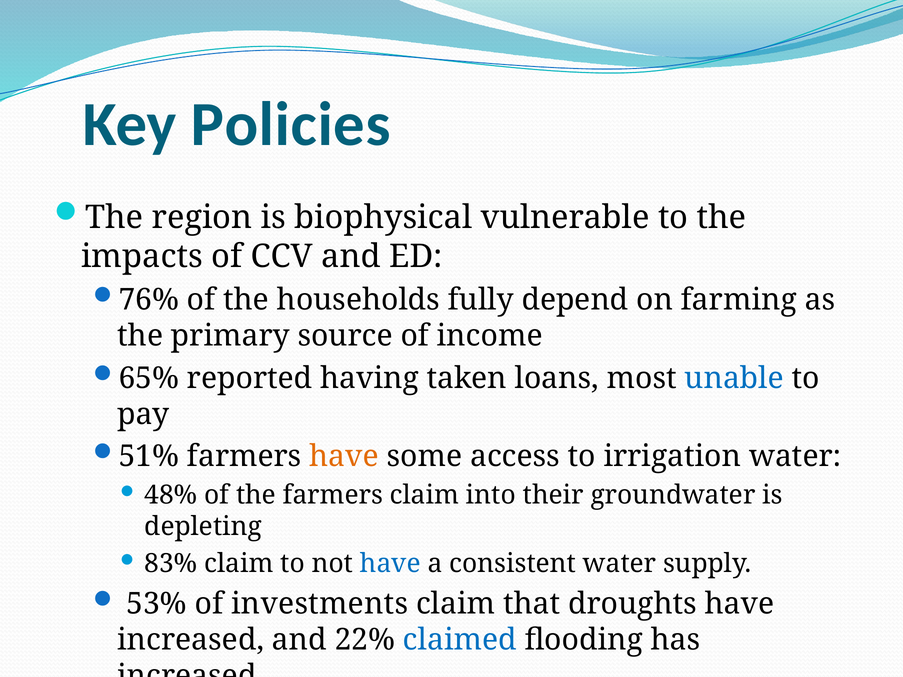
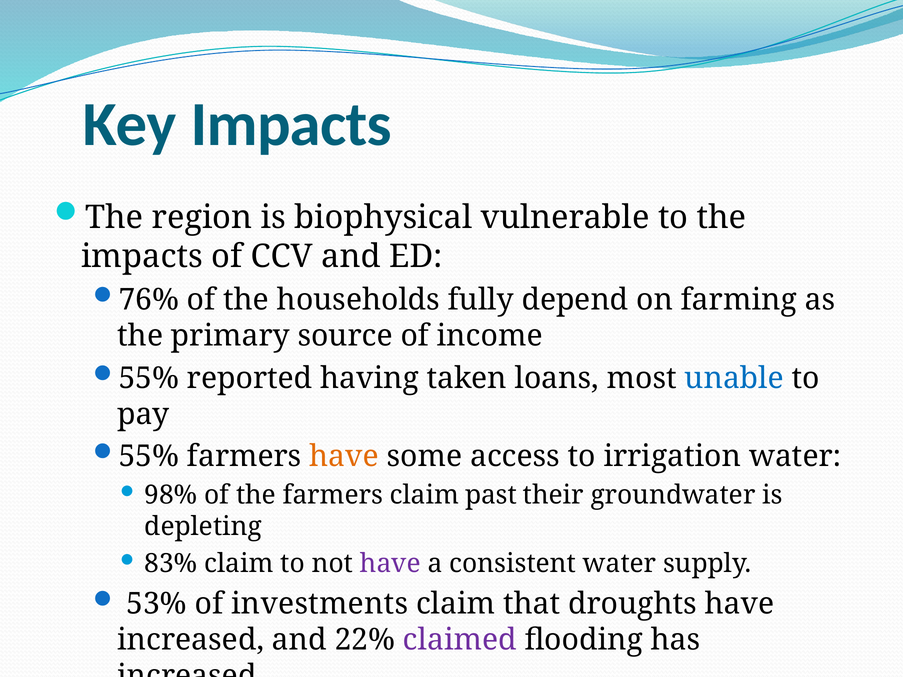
Key Policies: Policies -> Impacts
65% at (149, 378): 65% -> 55%
51% at (149, 456): 51% -> 55%
48%: 48% -> 98%
into: into -> past
have at (390, 564) colour: blue -> purple
claimed colour: blue -> purple
